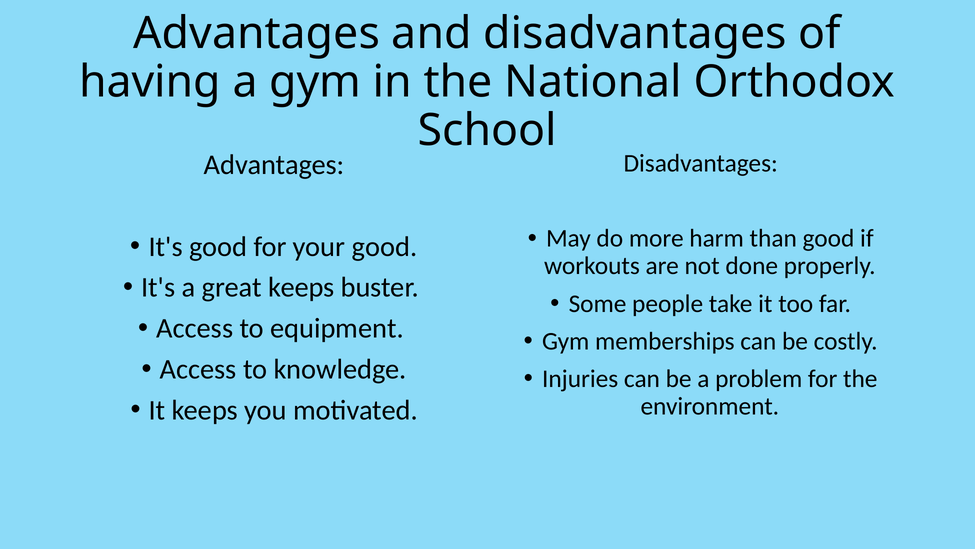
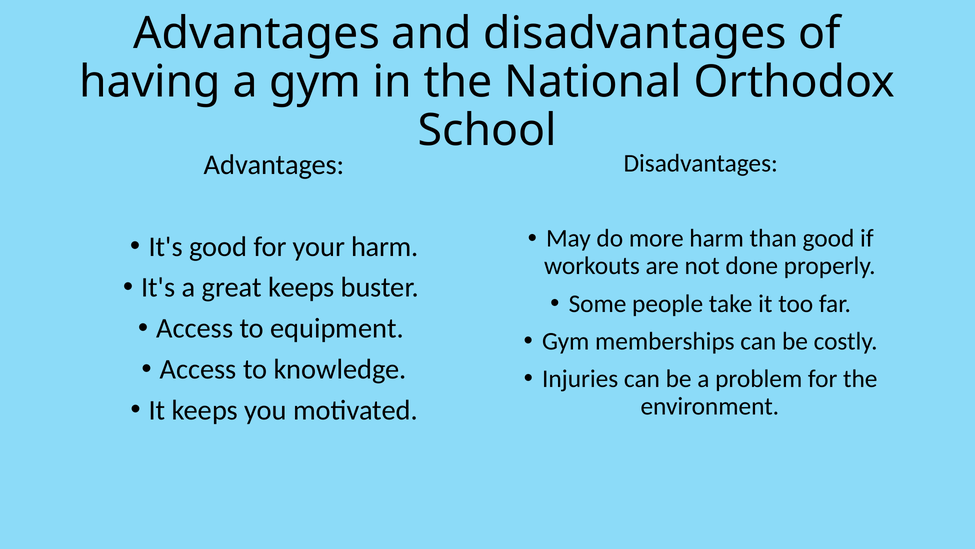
your good: good -> harm
